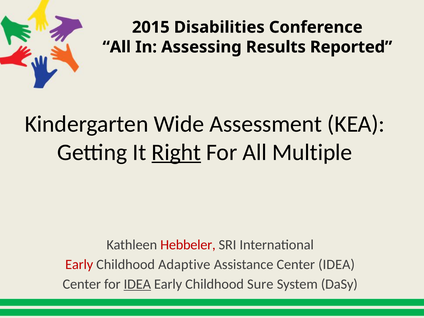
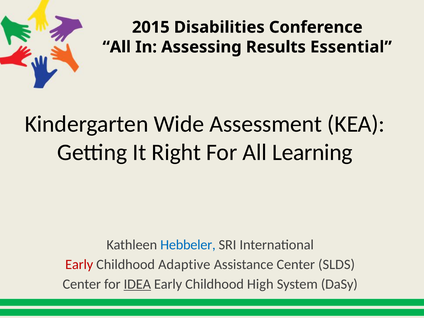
Reported: Reported -> Essential
Right underline: present -> none
Multiple: Multiple -> Learning
Hebbeler colour: red -> blue
Center IDEA: IDEA -> SLDS
Sure: Sure -> High
